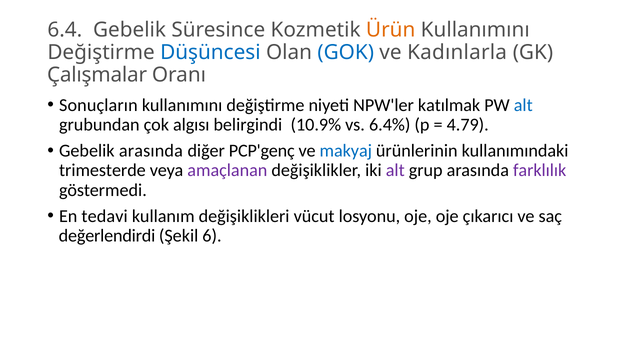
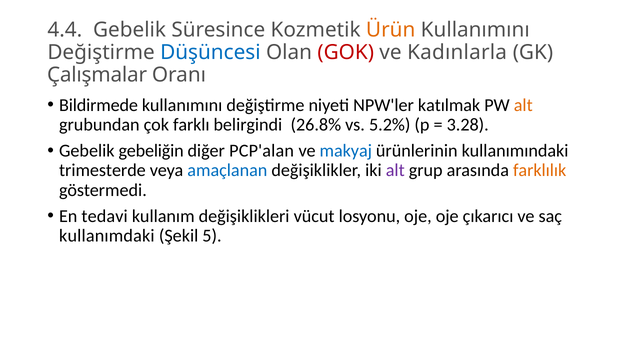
6.4: 6.4 -> 4.4
GOK colour: blue -> red
Sonuçların: Sonuçların -> Bildirmede
alt at (523, 105) colour: blue -> orange
algısı: algısı -> farklı
10.9%: 10.9% -> 26.8%
6.4%: 6.4% -> 5.2%
4.79: 4.79 -> 3.28
Gebelik arasında: arasında -> gebeliğin
PCP'genç: PCP'genç -> PCP'alan
amaçlanan colour: purple -> blue
farklılık colour: purple -> orange
değerlendirdi: değerlendirdi -> kullanımdaki
6: 6 -> 5
